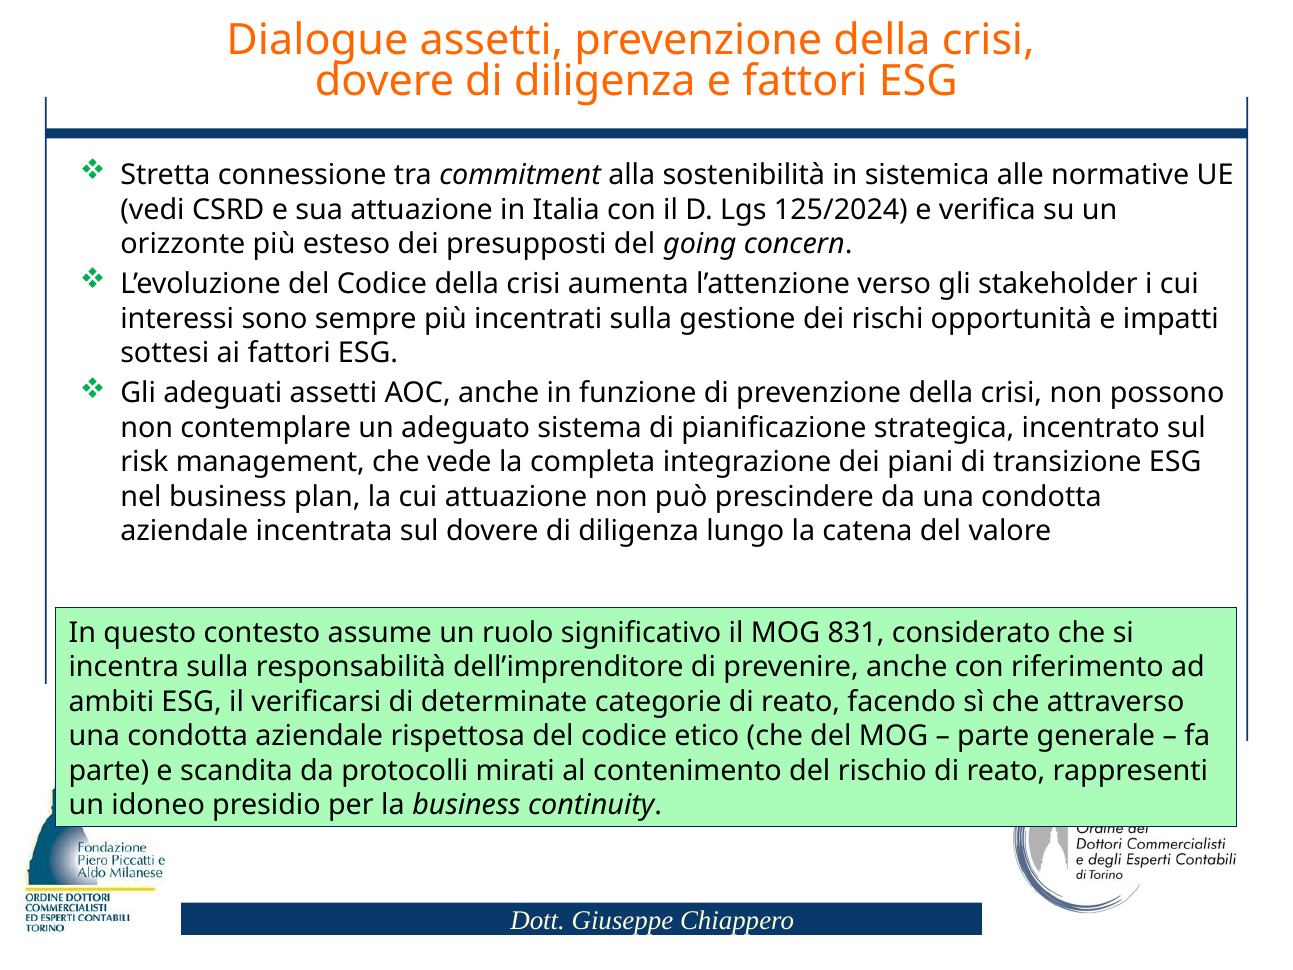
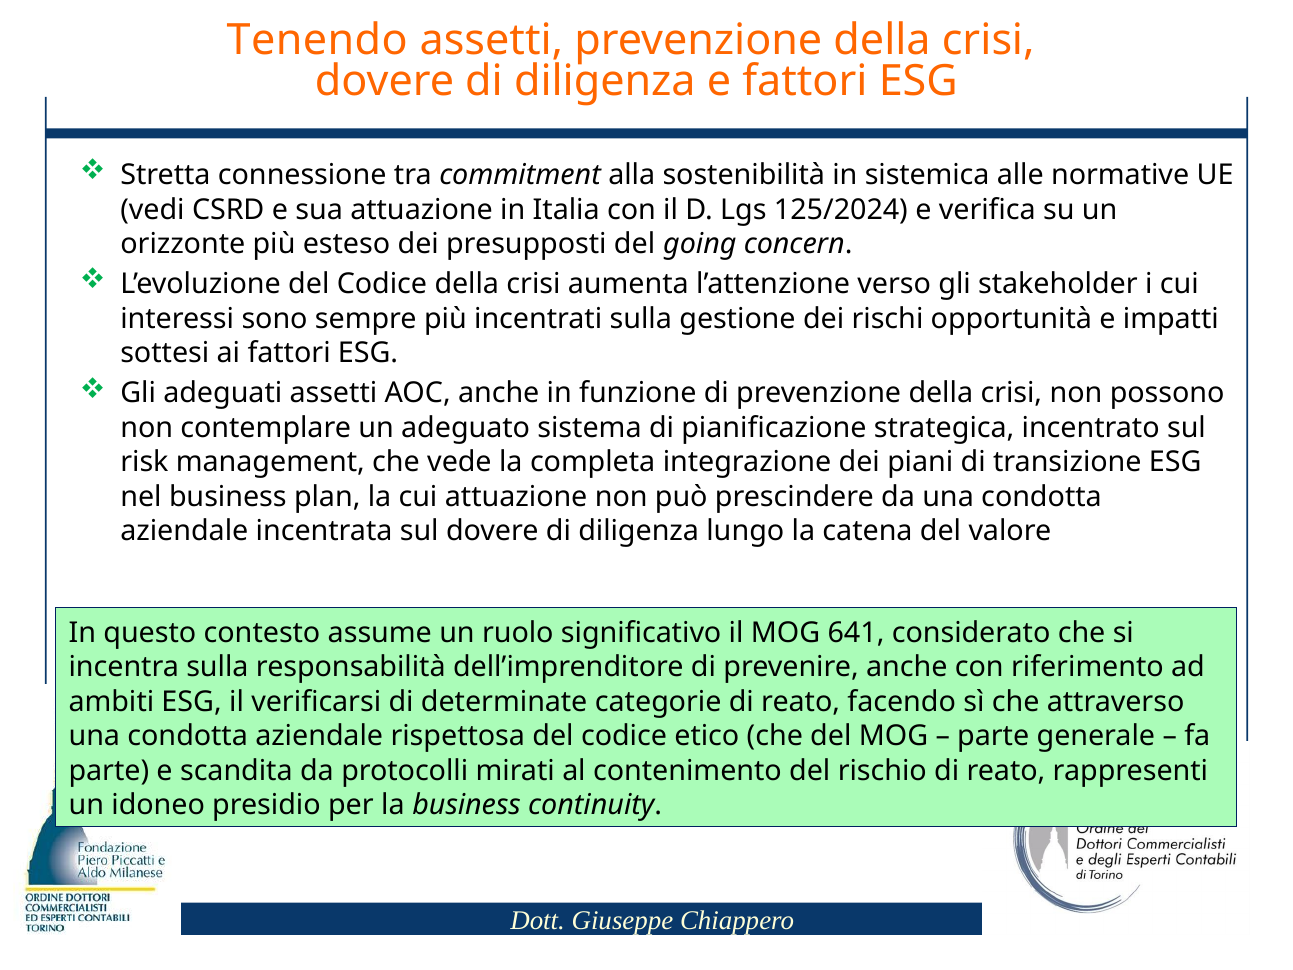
Dialogue: Dialogue -> Tenendo
831: 831 -> 641
